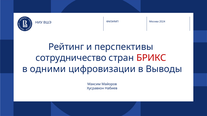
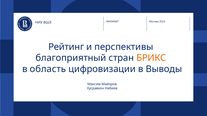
сотрудничество: сотрудничество -> благоприятный
БРИКС colour: red -> orange
одними: одними -> область
